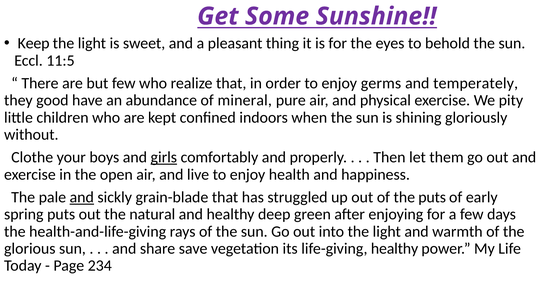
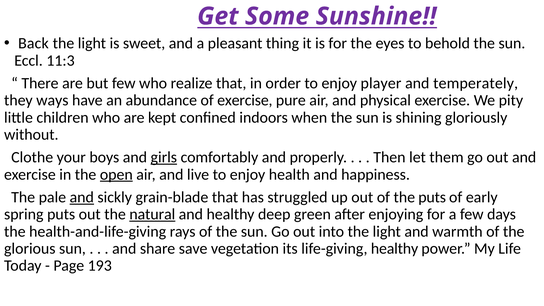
Keep: Keep -> Back
11:5: 11:5 -> 11:3
germs: germs -> player
good: good -> ways
of mineral: mineral -> exercise
open underline: none -> present
natural underline: none -> present
234: 234 -> 193
